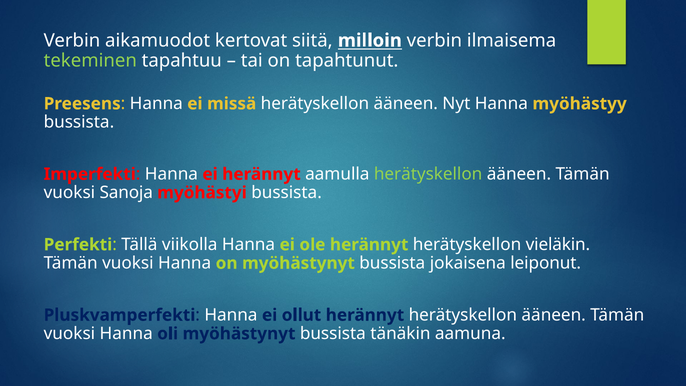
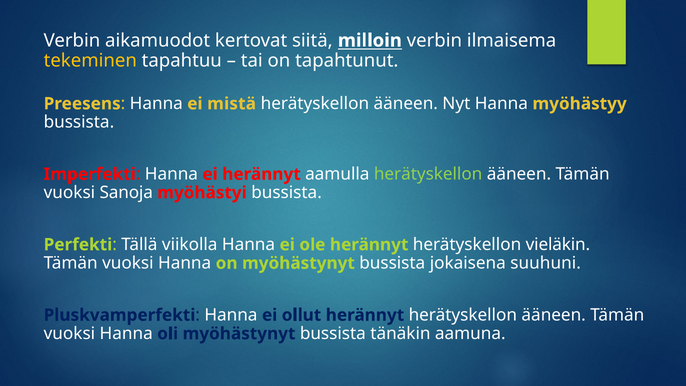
tekeminen colour: light green -> yellow
missä: missä -> mistä
leiponut: leiponut -> suuhuni
